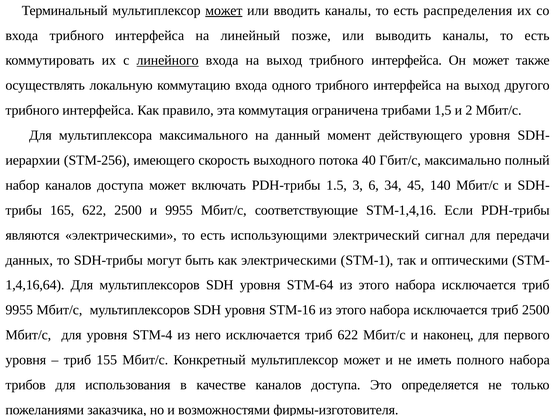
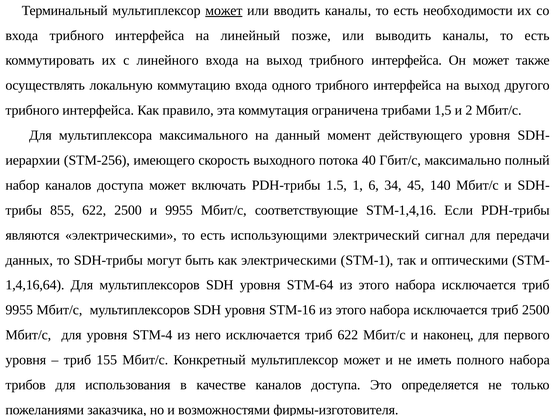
распределения: распределения -> необходимости
линейного underline: present -> none
3: 3 -> 1
165: 165 -> 855
